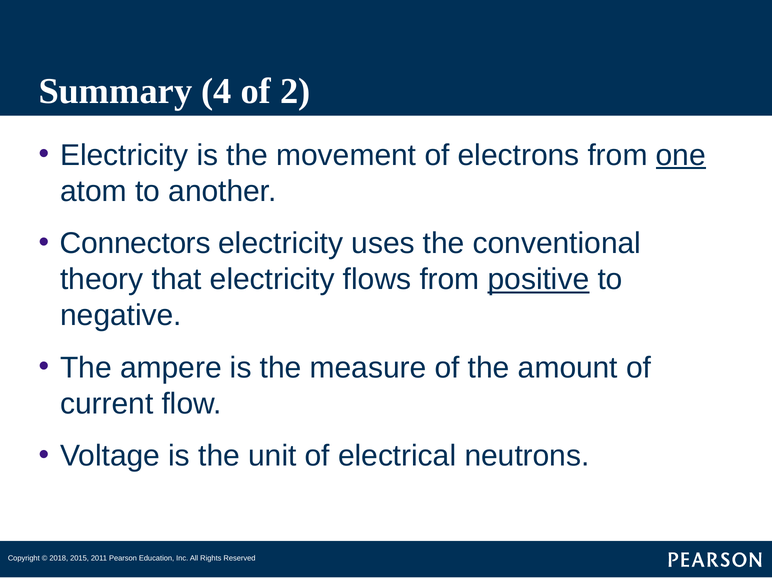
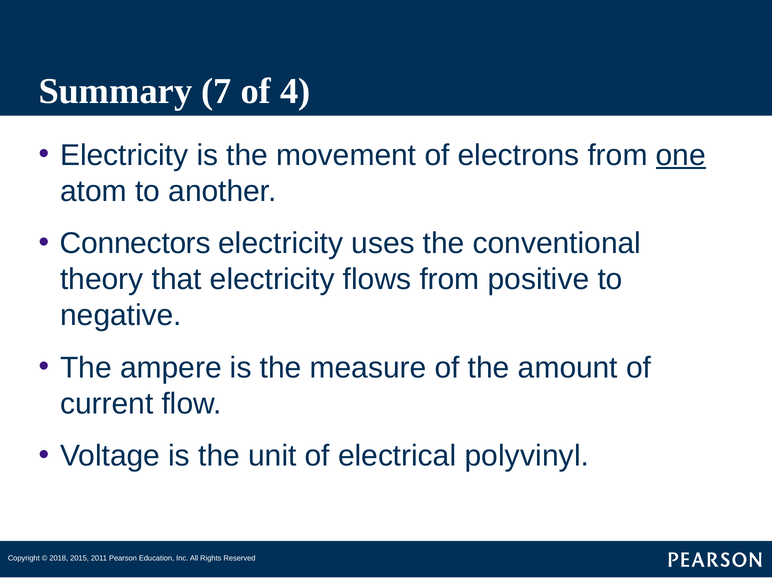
4: 4 -> 7
2: 2 -> 4
positive underline: present -> none
neutrons: neutrons -> polyvinyl
